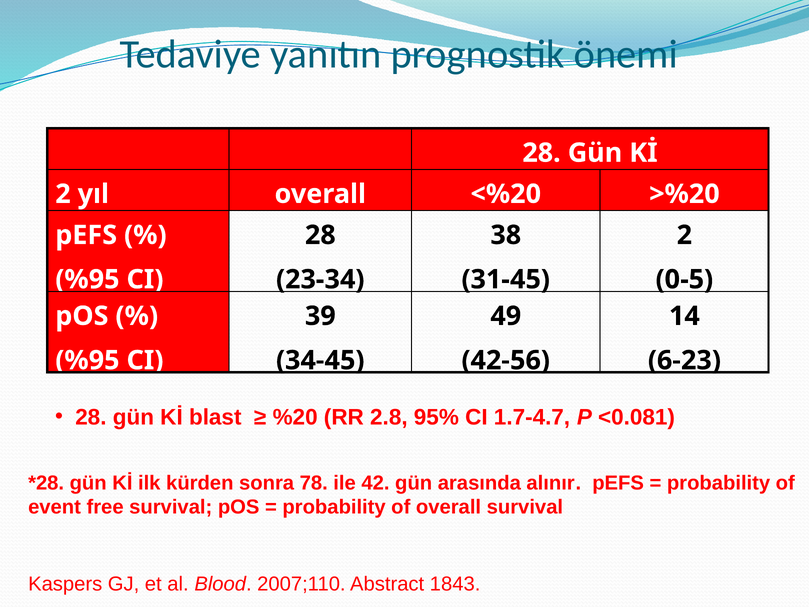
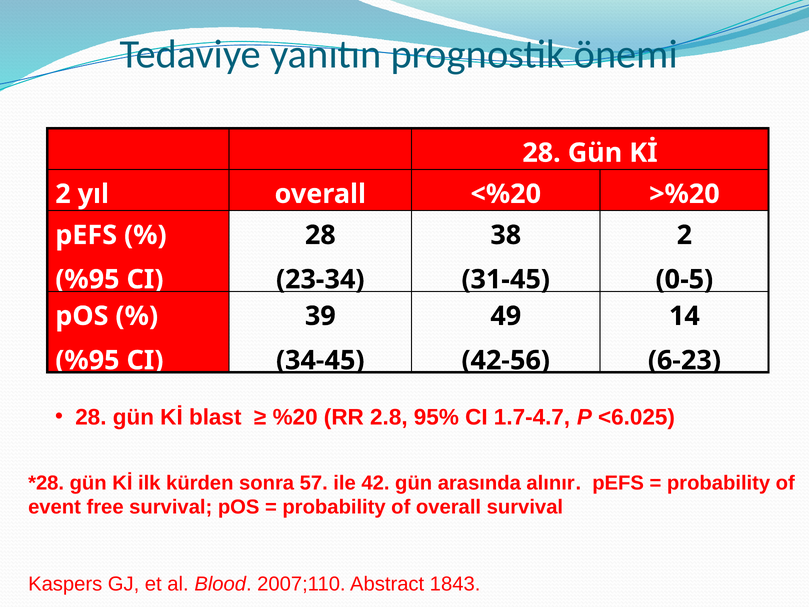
<0.081: <0.081 -> <6.025
78: 78 -> 57
